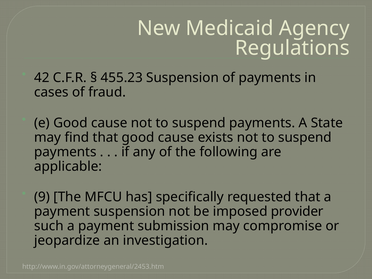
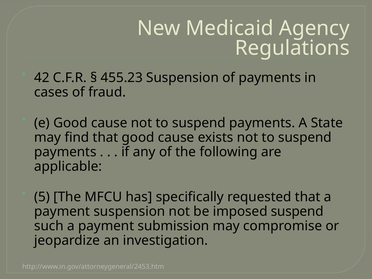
9: 9 -> 5
imposed provider: provider -> suspend
